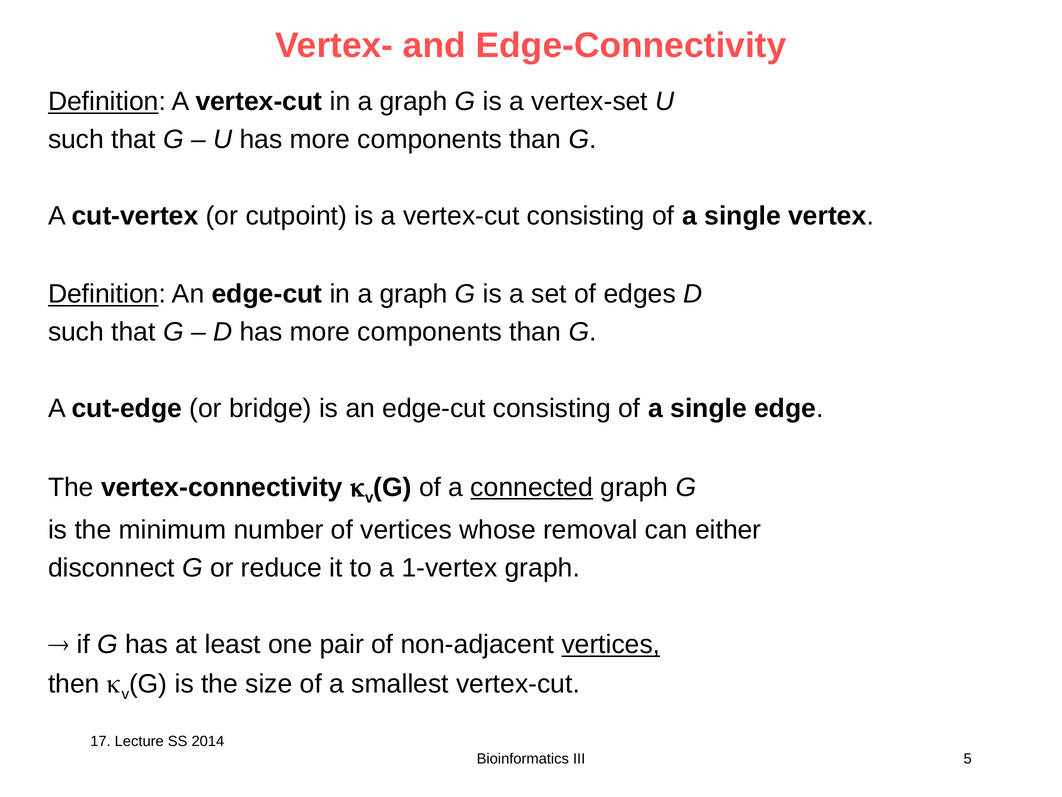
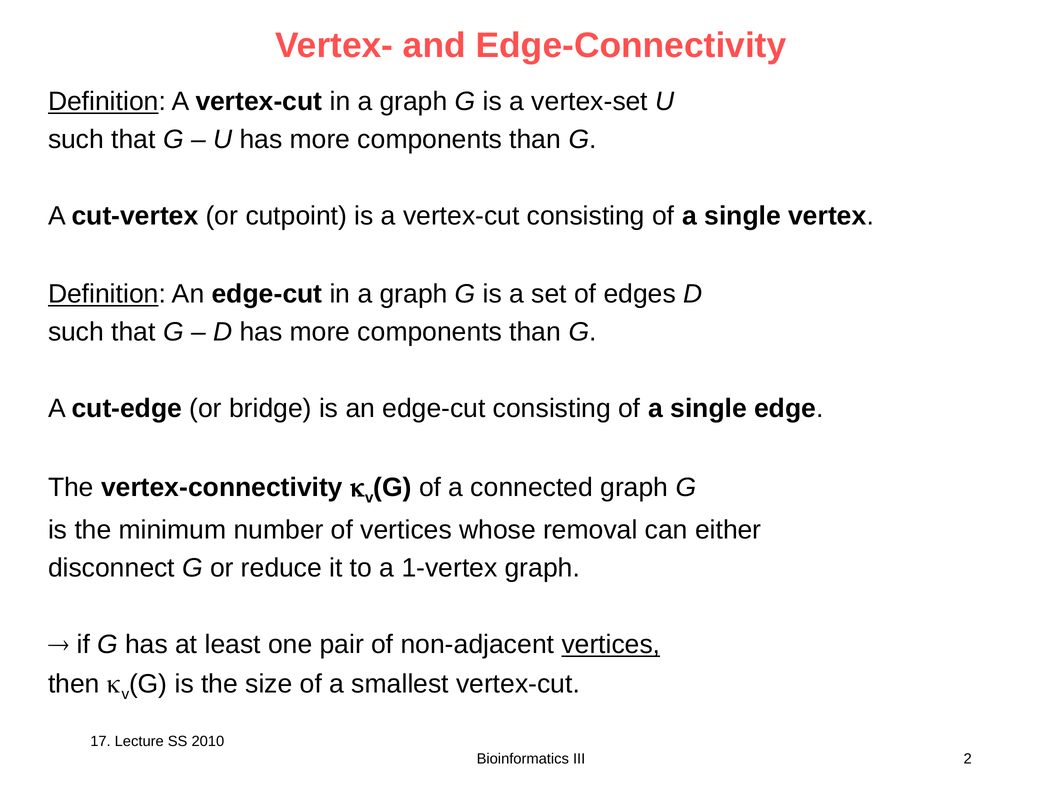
connected underline: present -> none
2014: 2014 -> 2010
5: 5 -> 2
